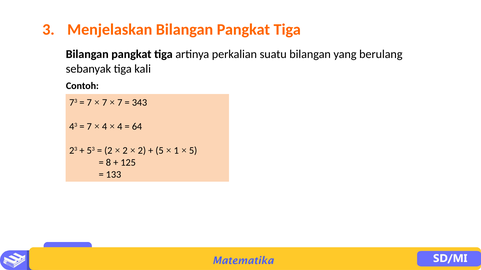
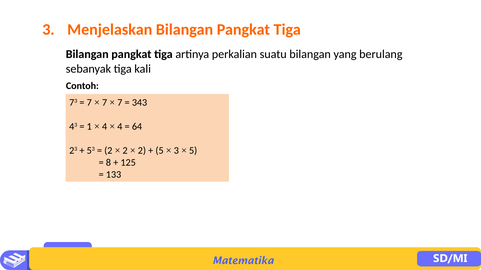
7 at (89, 127): 7 -> 1
1 at (176, 151): 1 -> 3
